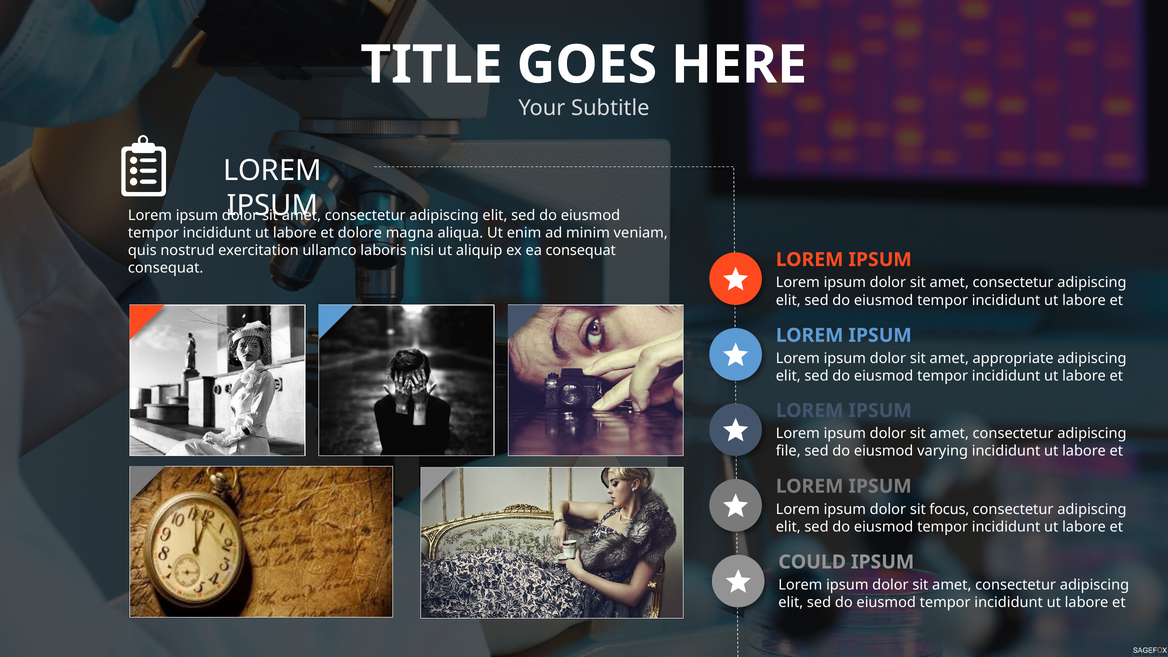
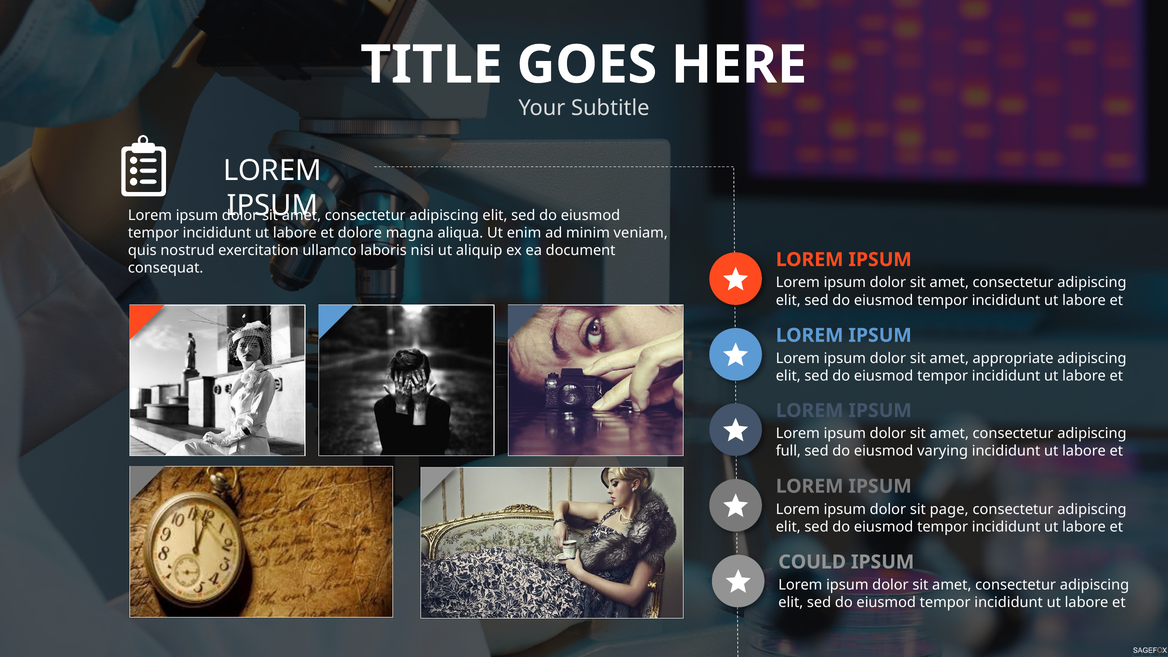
ea consequat: consequat -> document
file: file -> full
focus: focus -> page
